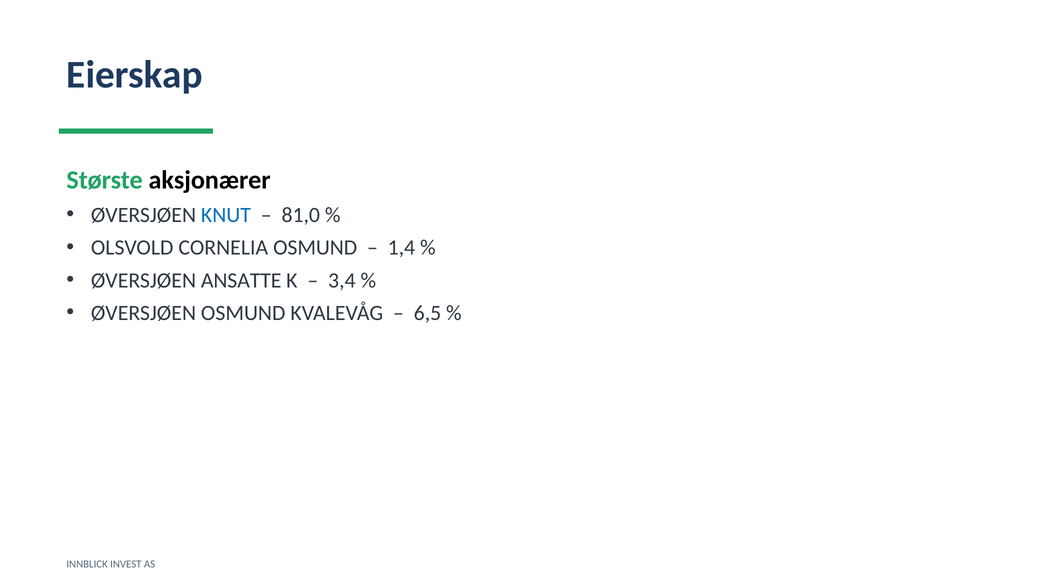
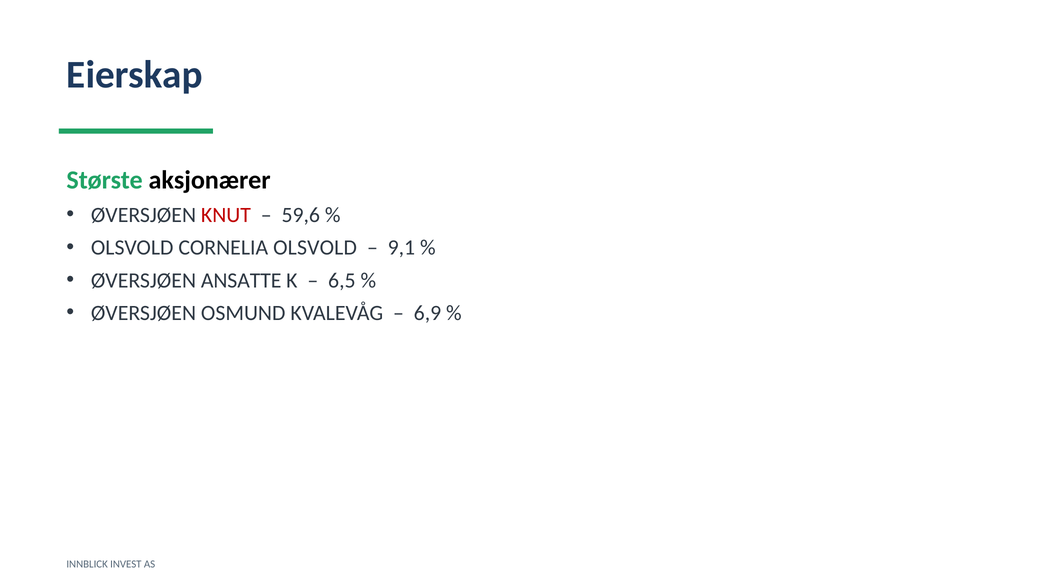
KNUT colour: blue -> red
81,0: 81,0 -> 59,6
CORNELIA OSMUND: OSMUND -> OLSVOLD
1,4: 1,4 -> 9,1
3,4: 3,4 -> 6,5
6,5: 6,5 -> 6,9
